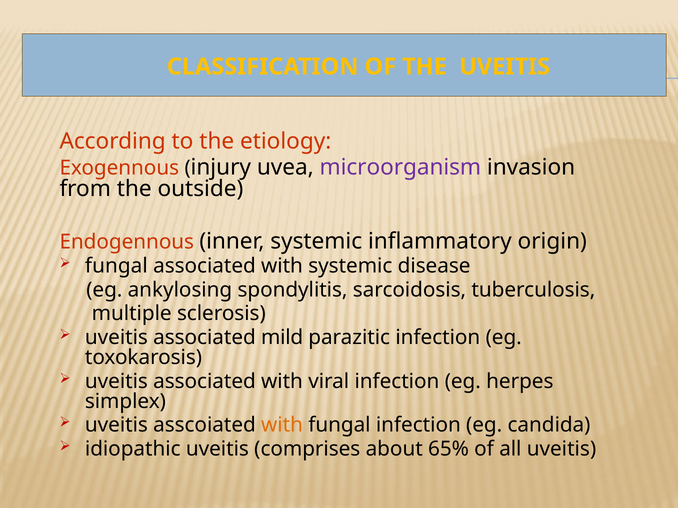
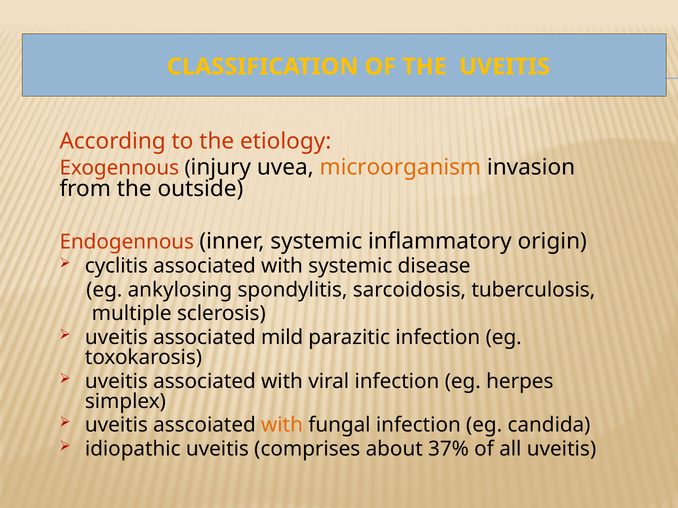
microorganism colour: purple -> orange
fungal at (116, 266): fungal -> cyclitis
65%: 65% -> 37%
